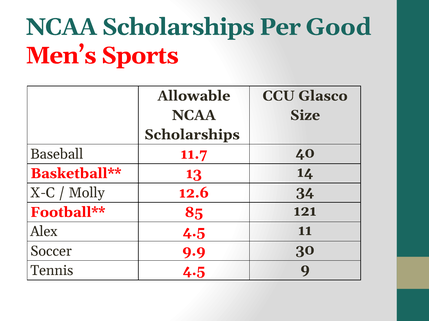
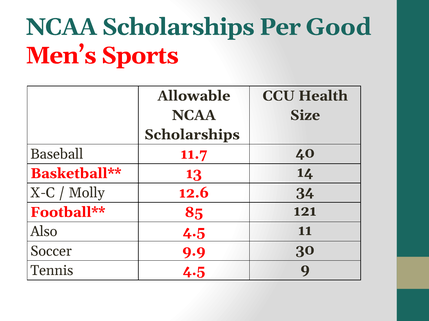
Glasco: Glasco -> Health
Alex: Alex -> Also
